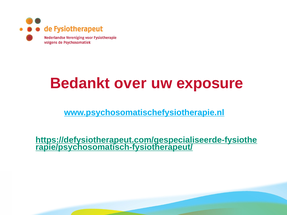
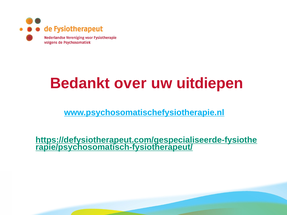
exposure: exposure -> uitdiepen
